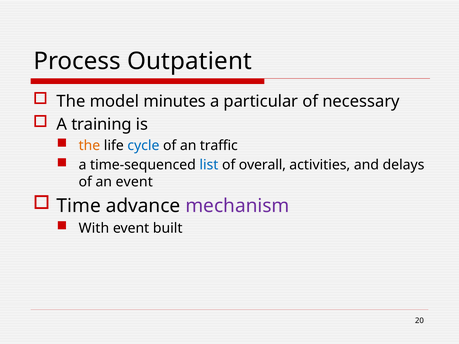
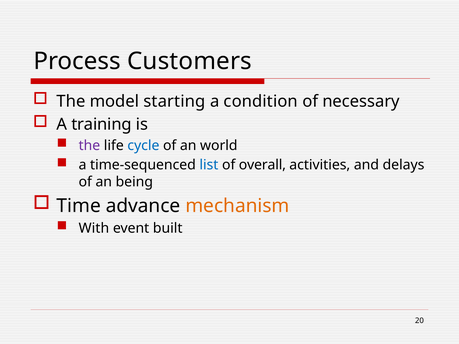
Outpatient: Outpatient -> Customers
minutes: minutes -> starting
particular: particular -> condition
the at (89, 146) colour: orange -> purple
traffic: traffic -> world
an event: event -> being
mechanism colour: purple -> orange
